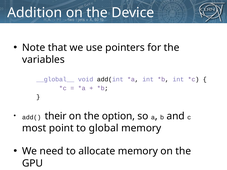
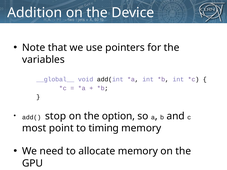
their: their -> stop
global: global -> timing
